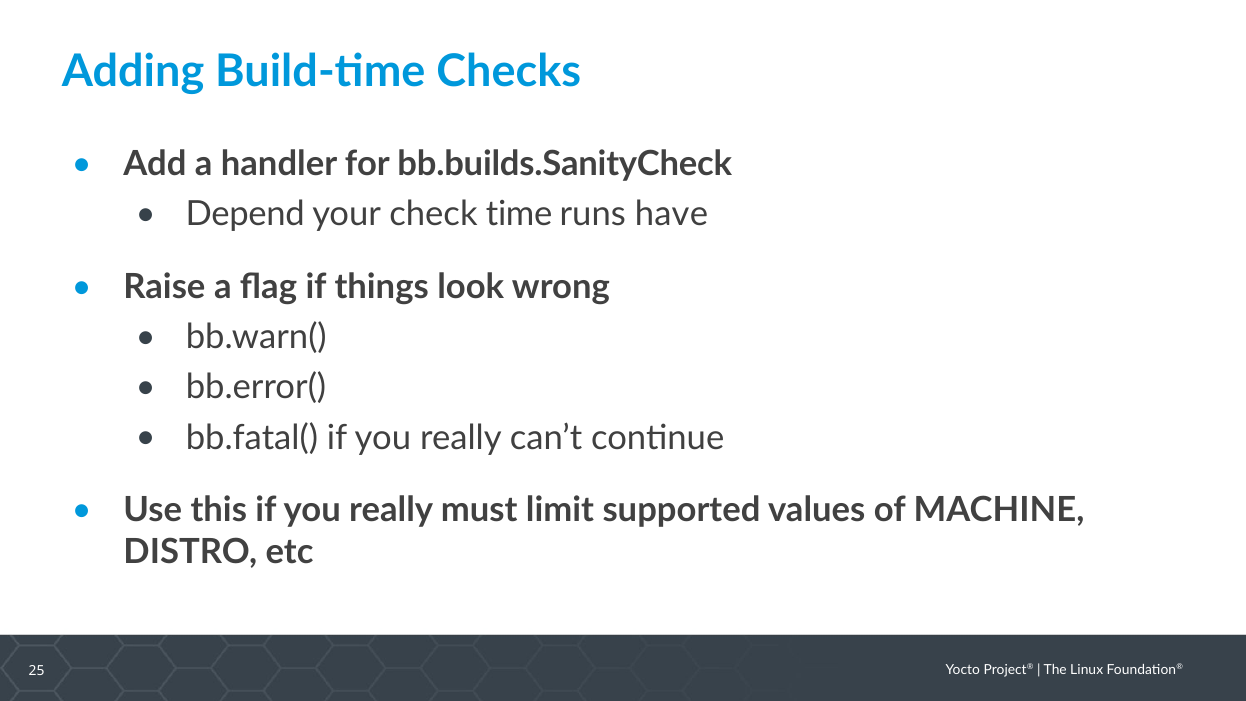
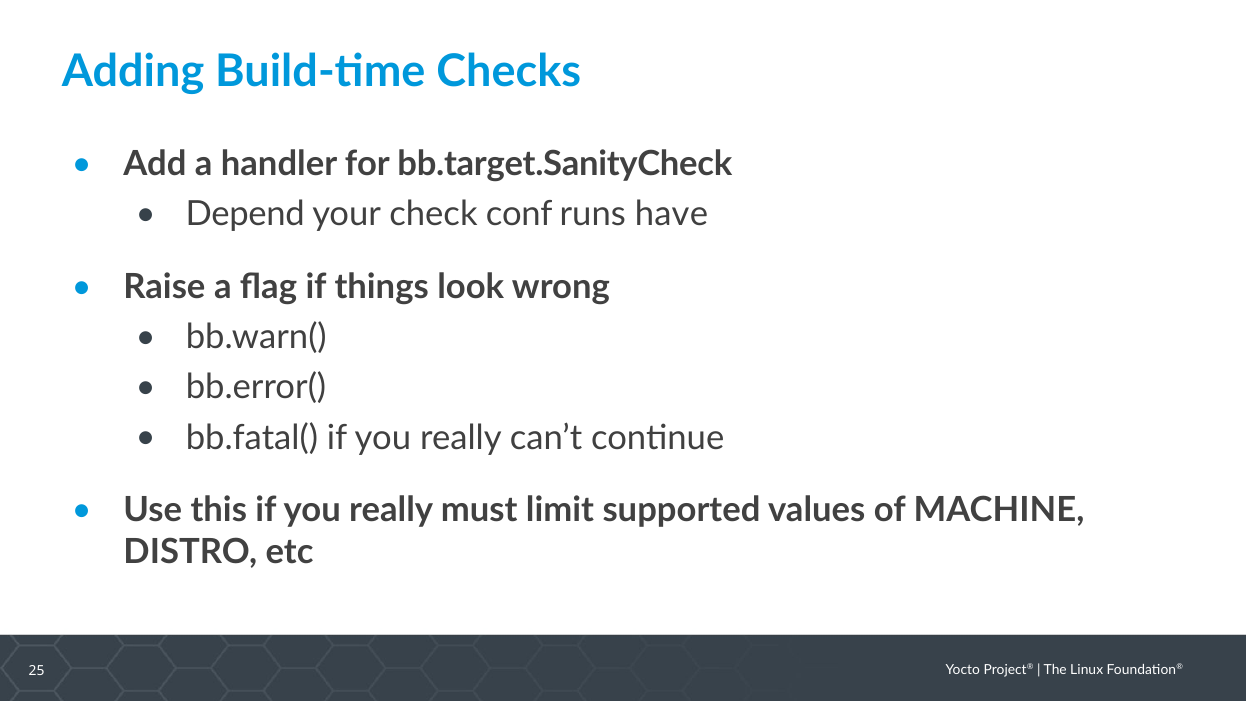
bb.builds.SanityCheck: bb.builds.SanityCheck -> bb.target.SanityCheck
time: time -> conf
